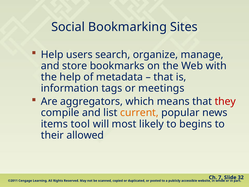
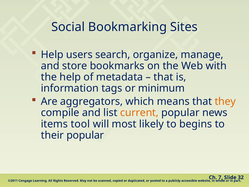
meetings: meetings -> minimum
they colour: red -> orange
their allowed: allowed -> popular
